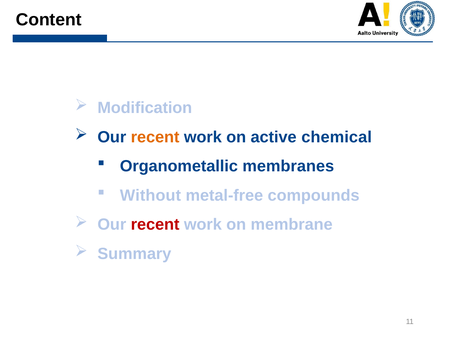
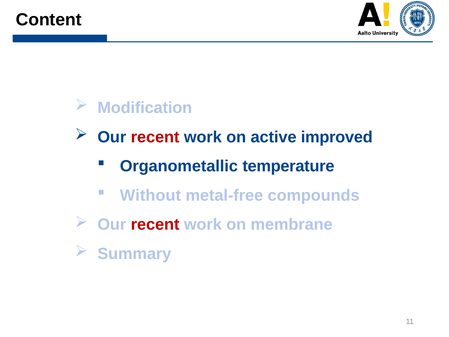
recent at (155, 137) colour: orange -> red
chemical: chemical -> improved
membranes: membranes -> temperature
